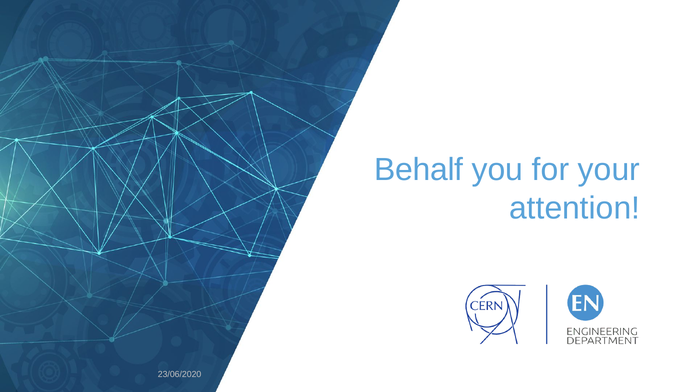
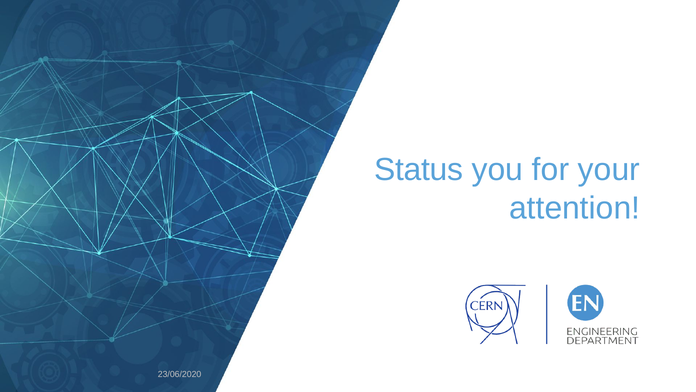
Behalf: Behalf -> Status
